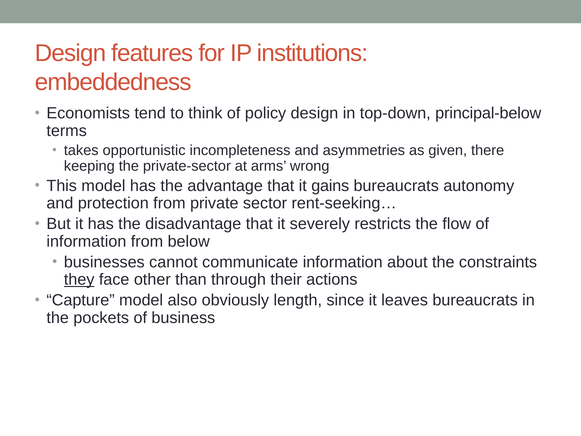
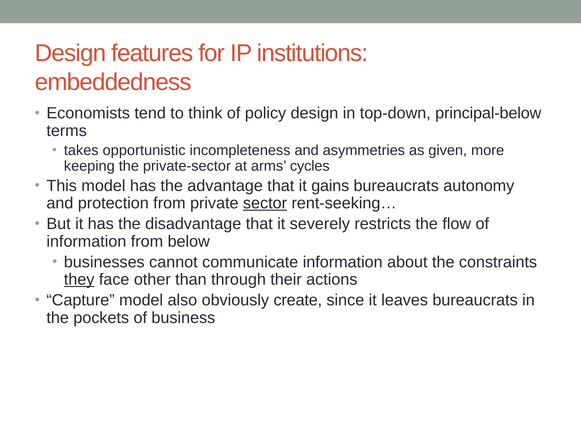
there: there -> more
wrong: wrong -> cycles
sector underline: none -> present
length: length -> create
